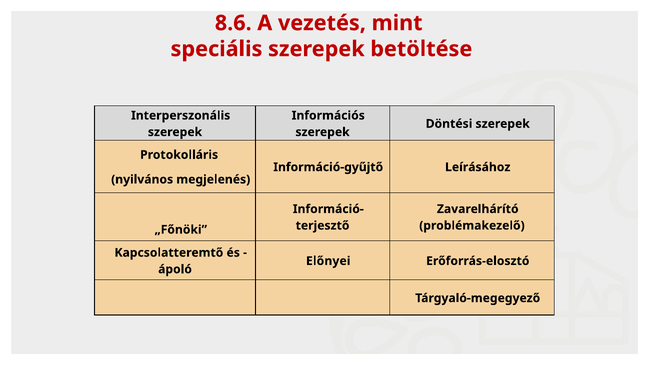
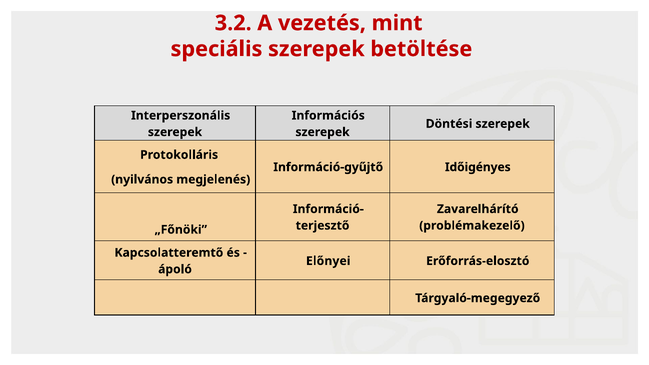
8.6: 8.6 -> 3.2
Leírásához: Leírásához -> Időigényes
